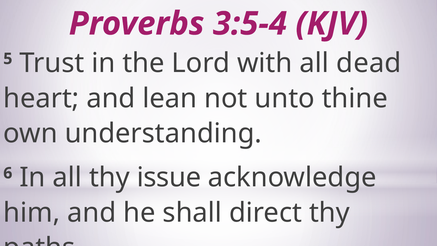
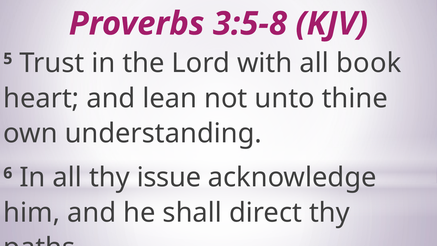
3:5-4: 3:5-4 -> 3:5-8
dead: dead -> book
